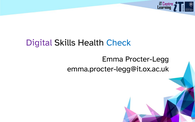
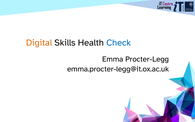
Digital colour: purple -> orange
